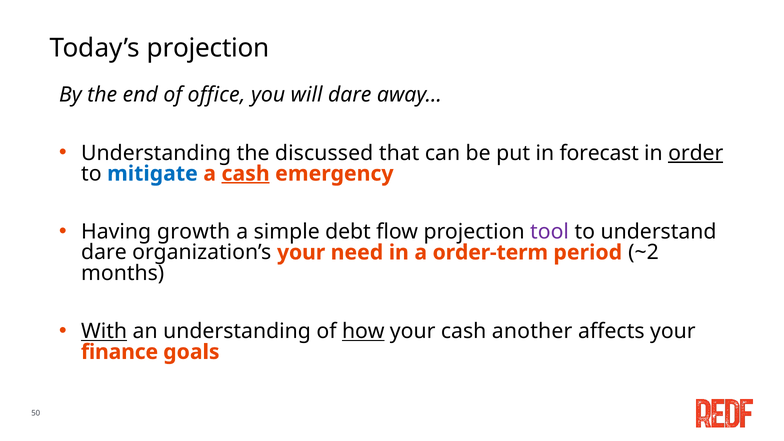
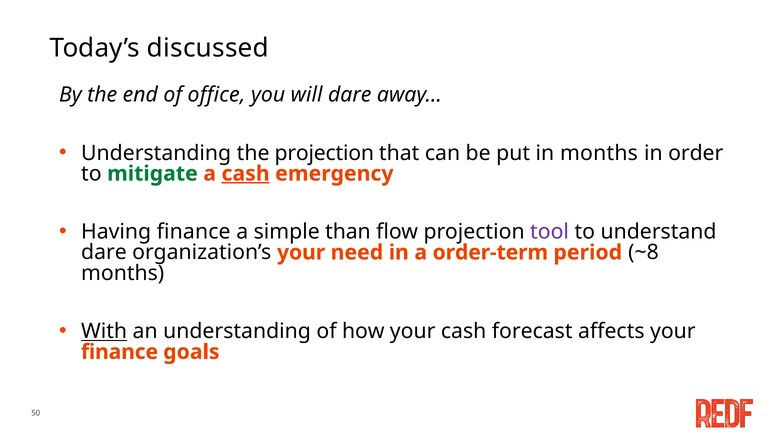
Today’s projection: projection -> discussed
the discussed: discussed -> projection
in forecast: forecast -> months
order underline: present -> none
mitigate colour: blue -> green
Having growth: growth -> finance
debt: debt -> than
~2: ~2 -> ~8
how underline: present -> none
another: another -> forecast
